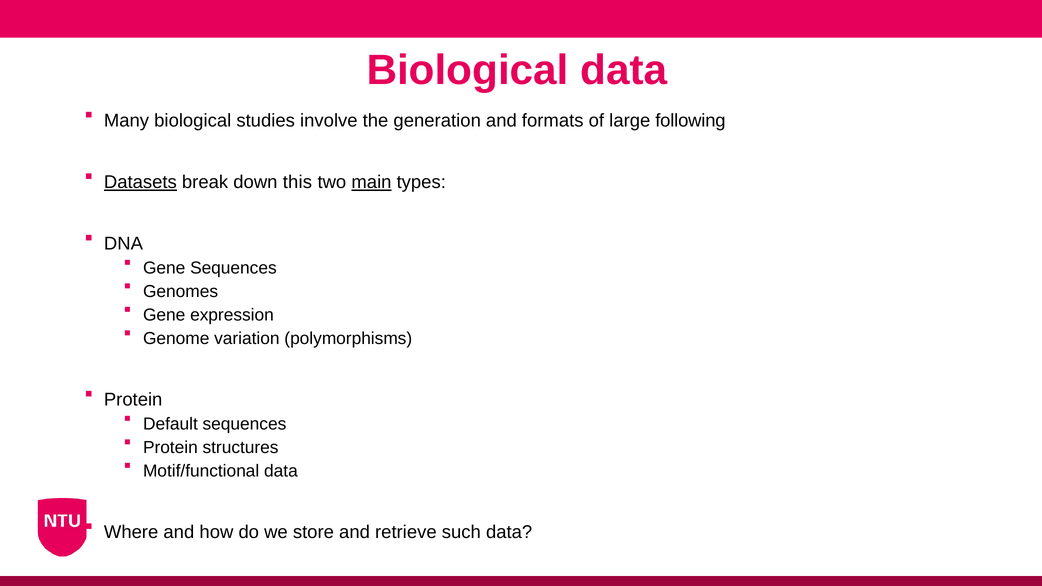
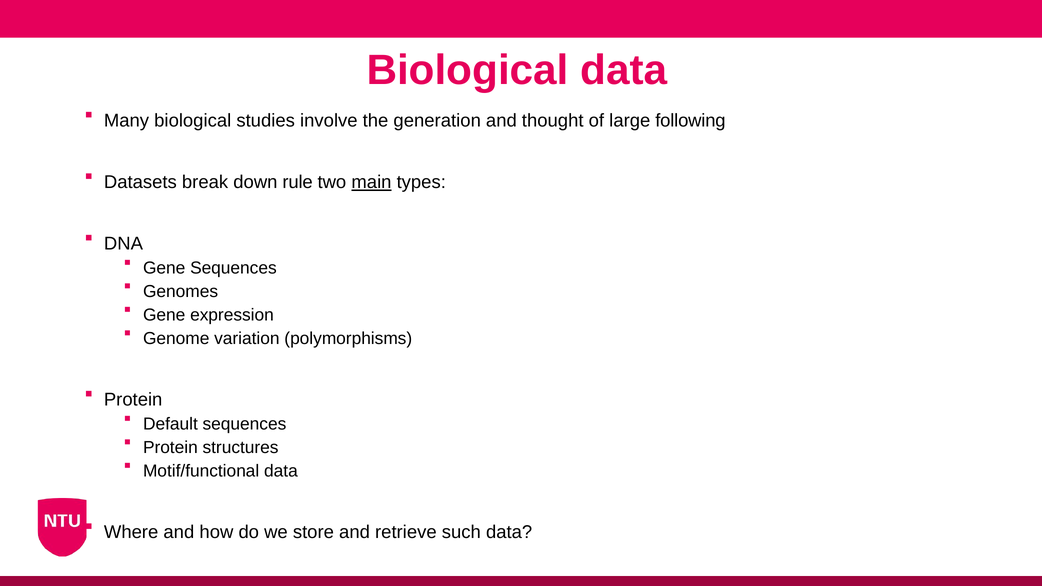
formats: formats -> thought
Datasets underline: present -> none
this: this -> rule
